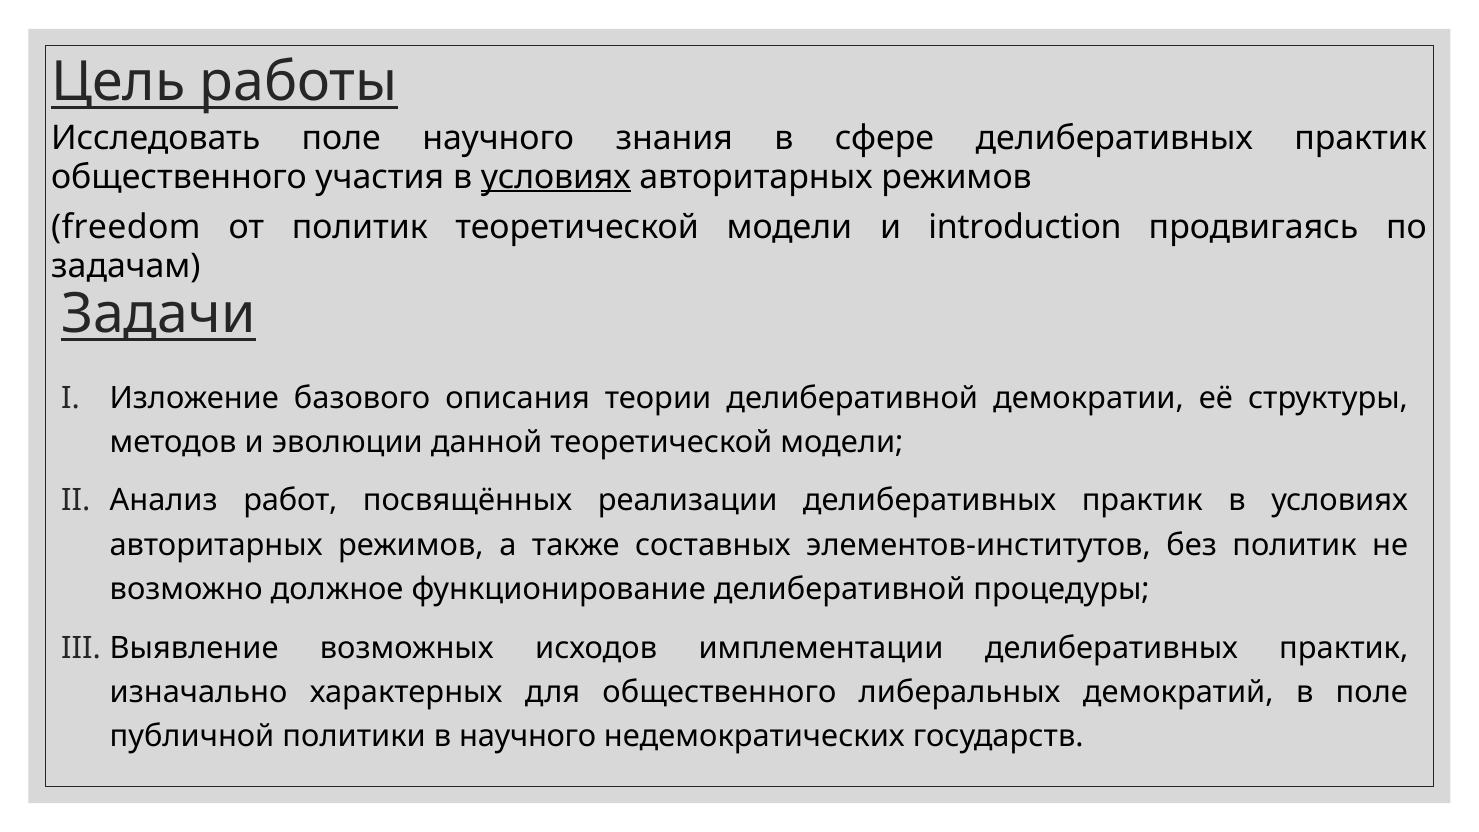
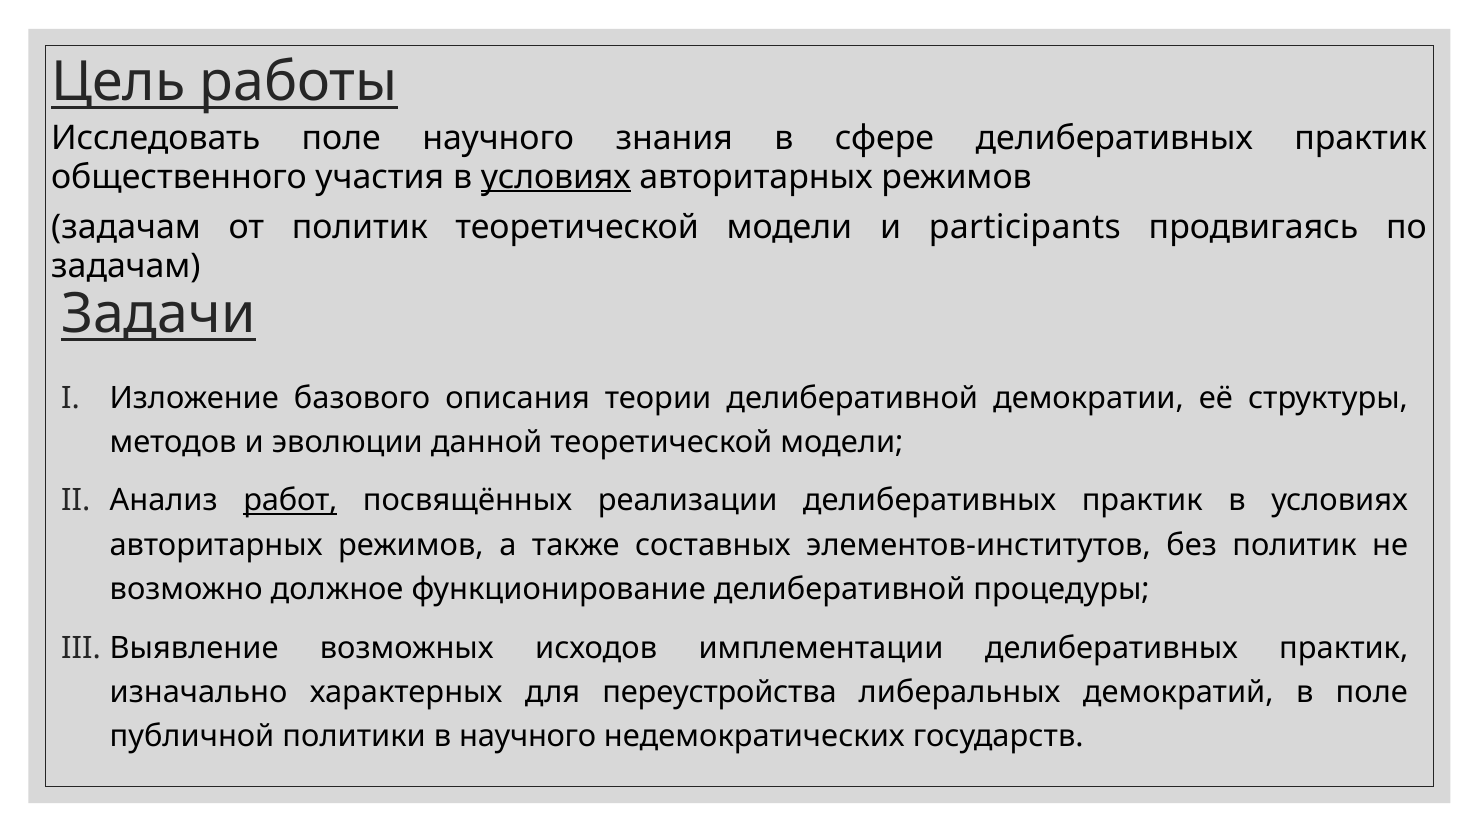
freedom at (126, 227): freedom -> задачам
introduction: introduction -> participants
работ underline: none -> present
для общественного: общественного -> переустройства
